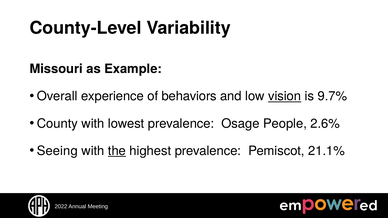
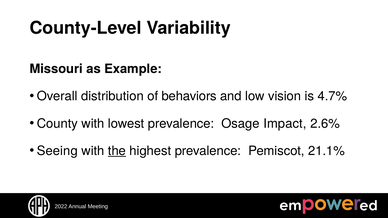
experience: experience -> distribution
vision underline: present -> none
9.7%: 9.7% -> 4.7%
People: People -> Impact
